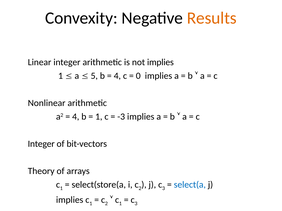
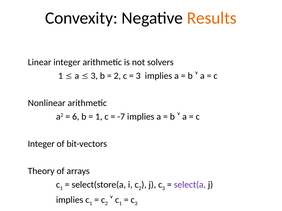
not implies: implies -> solvers
5 at (94, 76): 5 -> 3
4 at (117, 76): 4 -> 2
0 at (138, 76): 0 -> 3
4 at (76, 117): 4 -> 6
-3: -3 -> -7
select(a colour: blue -> purple
